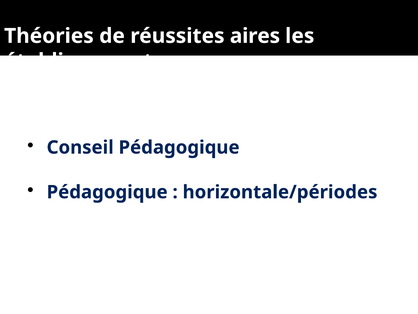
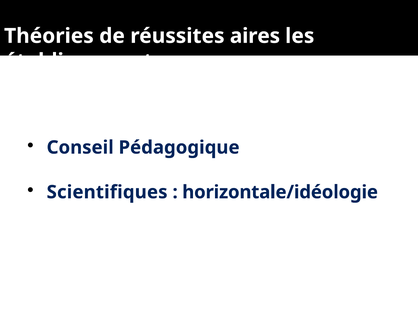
Pédagogique at (107, 192): Pédagogique -> Scientifiques
horizontale/périodes: horizontale/périodes -> horizontale/idéologie
